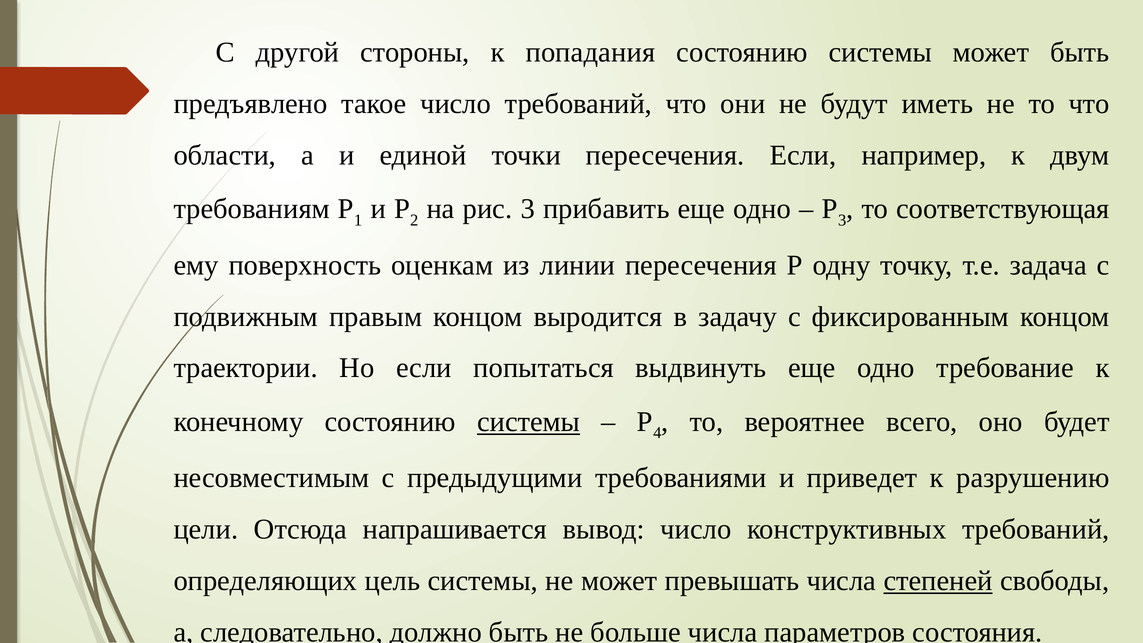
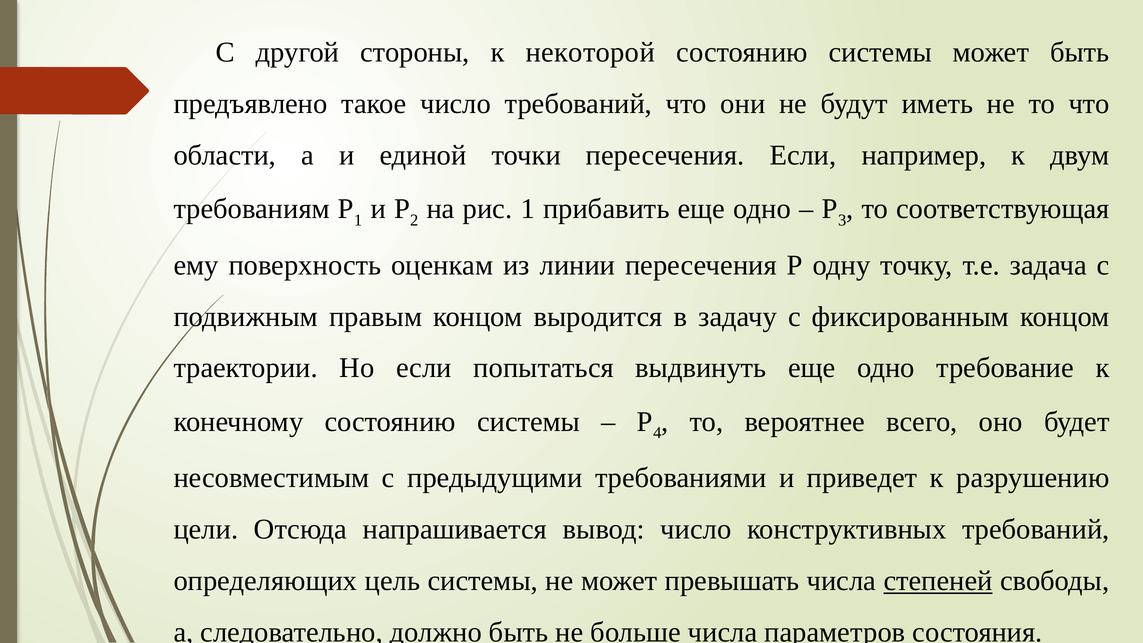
попадания: попадания -> некоторой
рис 3: 3 -> 1
системы at (529, 422) underline: present -> none
